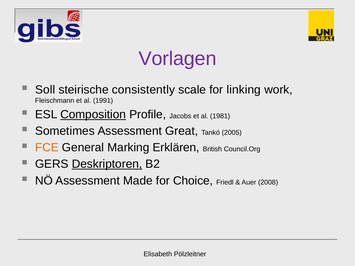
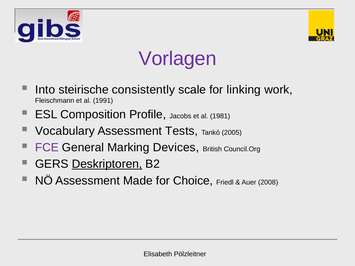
Soll: Soll -> Into
Composition underline: present -> none
Sometimes: Sometimes -> Vocabulary
Great: Great -> Tests
FCE colour: orange -> purple
Erklären: Erklären -> Devices
